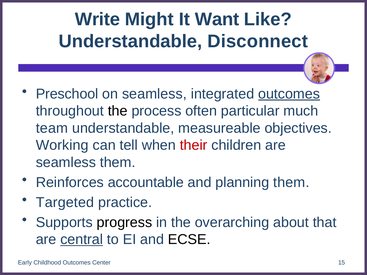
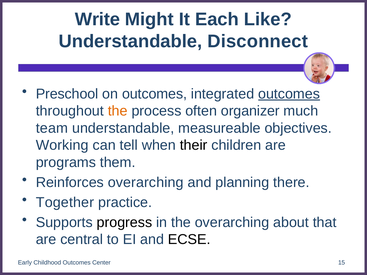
Want: Want -> Each
on seamless: seamless -> outcomes
the at (118, 111) colour: black -> orange
particular: particular -> organizer
their colour: red -> black
seamless at (66, 163): seamless -> programs
Reinforces accountable: accountable -> overarching
planning them: them -> there
Targeted: Targeted -> Together
central underline: present -> none
